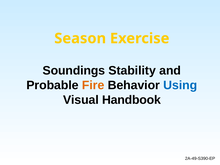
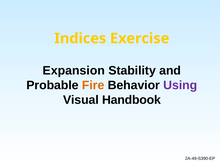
Season: Season -> Indices
Soundings: Soundings -> Expansion
Using colour: blue -> purple
